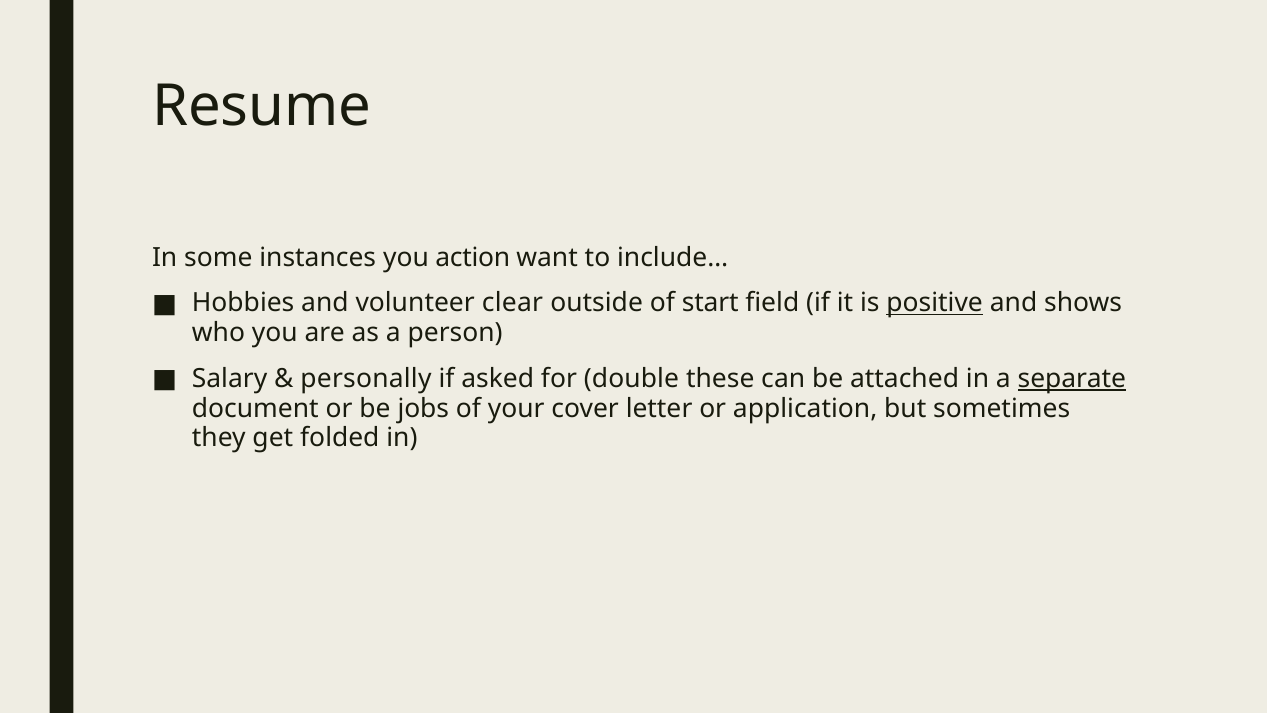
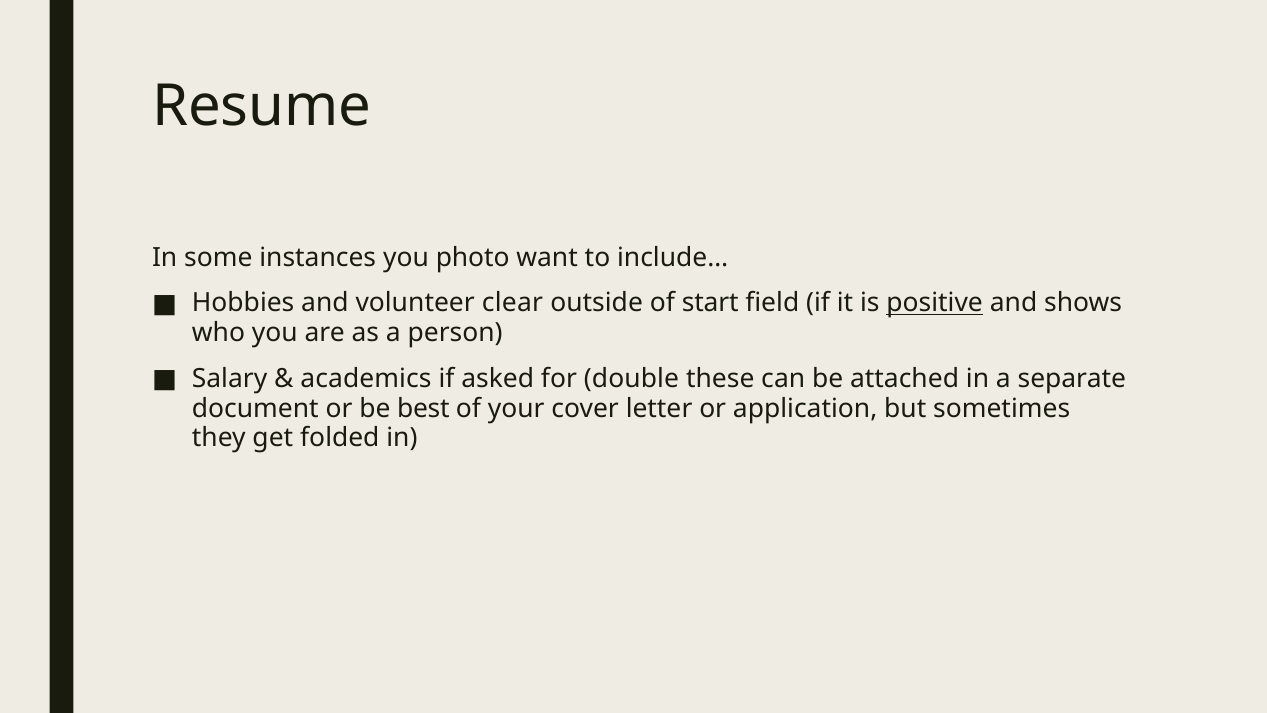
action: action -> photo
personally: personally -> academics
separate underline: present -> none
jobs: jobs -> best
